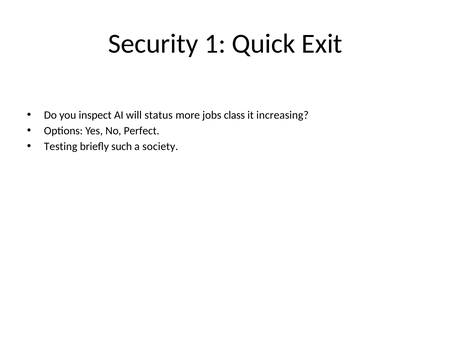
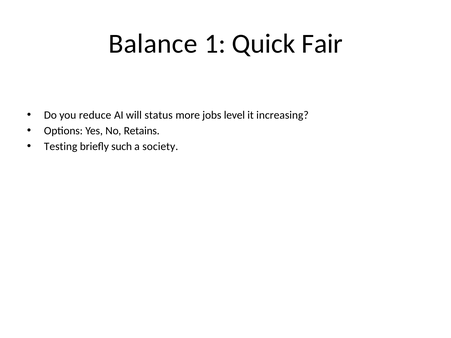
Security: Security -> Balance
Exit: Exit -> Fair
inspect: inspect -> reduce
class: class -> level
Perfect: Perfect -> Retains
